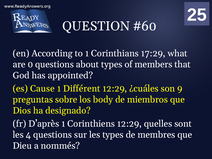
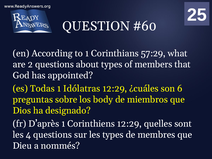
17:29: 17:29 -> 57:29
0: 0 -> 2
Cause: Cause -> Todas
Différent: Différent -> Idólatras
9: 9 -> 6
